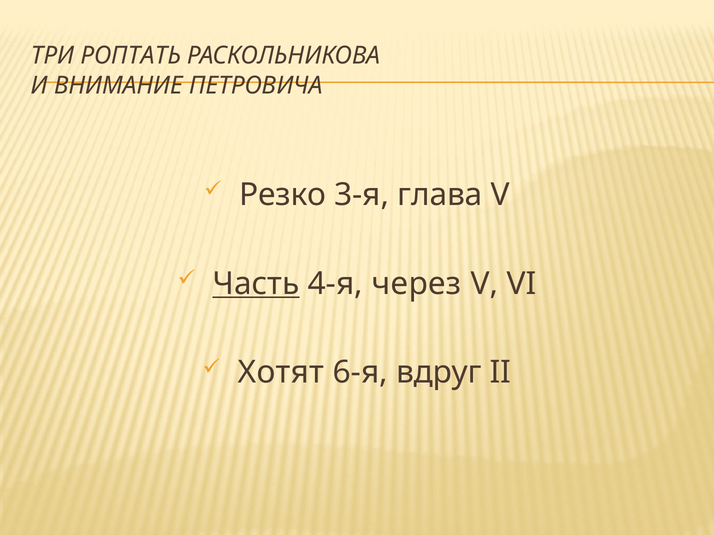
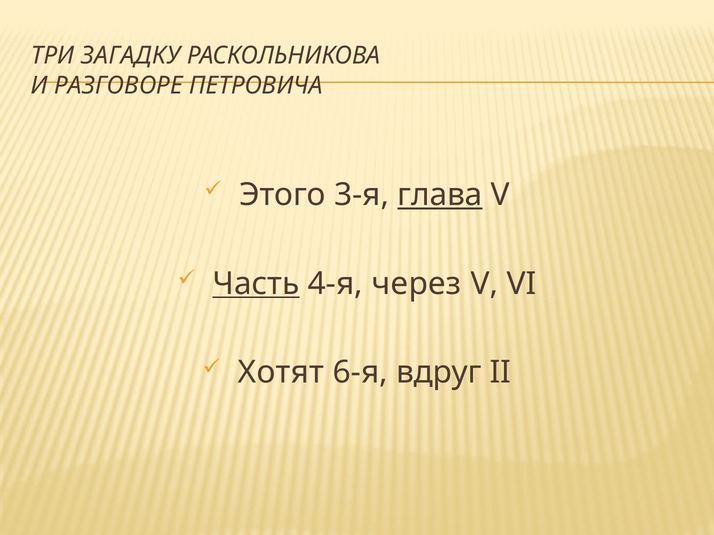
РОПТАТЬ: РОПТАТЬ -> ЗАГАДКУ
ВНИМАНИЕ: ВНИМАНИЕ -> РАЗГОВОРЕ
Резко: Резко -> Этого
глава underline: none -> present
